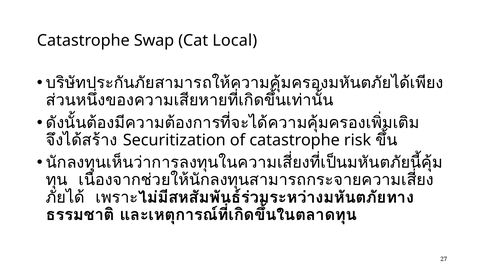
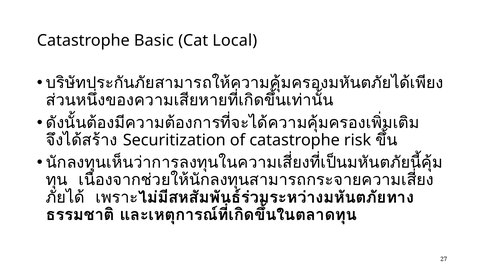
Swap: Swap -> Basic
